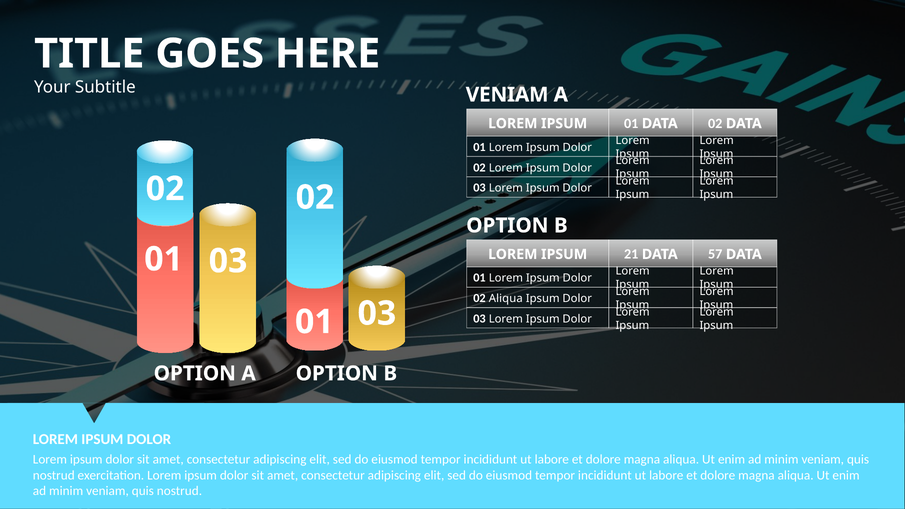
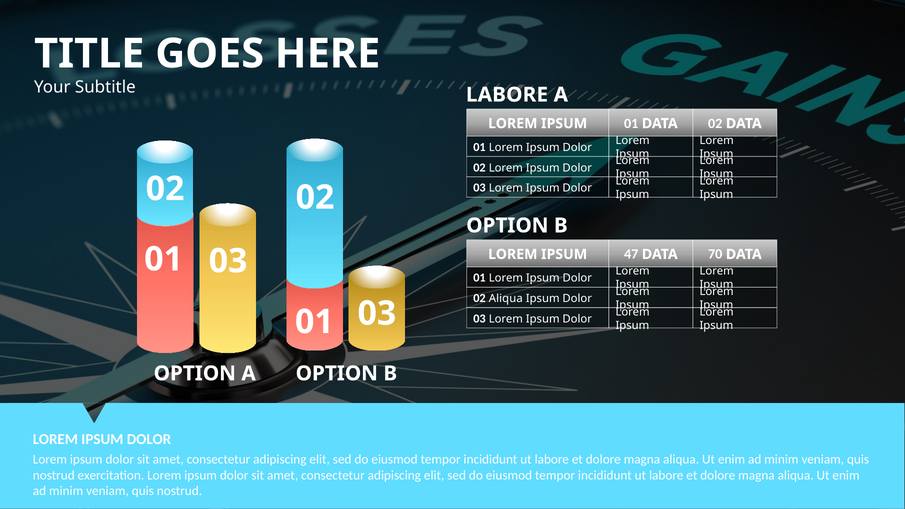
VENIAM at (507, 95): VENIAM -> LABORE
21: 21 -> 47
57: 57 -> 70
